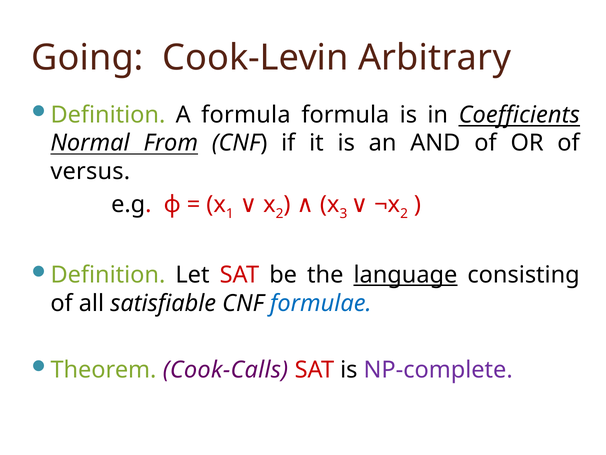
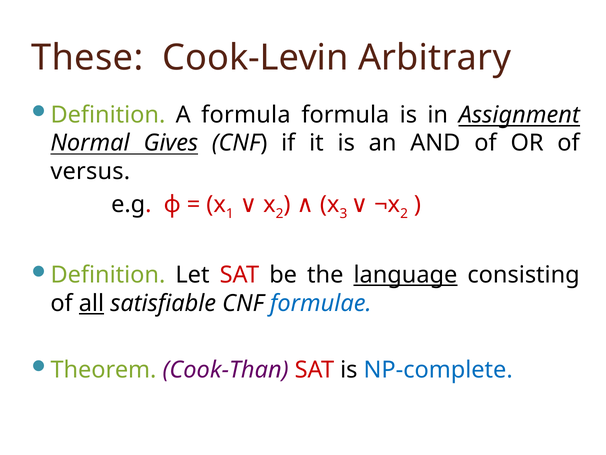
Going: Going -> These
Coefficients: Coefficients -> Assignment
From: From -> Gives
all underline: none -> present
Cook-Calls: Cook-Calls -> Cook-Than
NP-complete colour: purple -> blue
